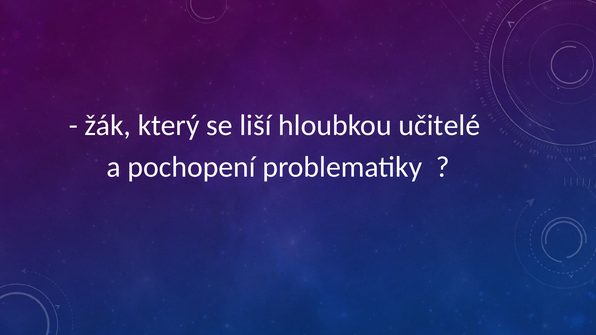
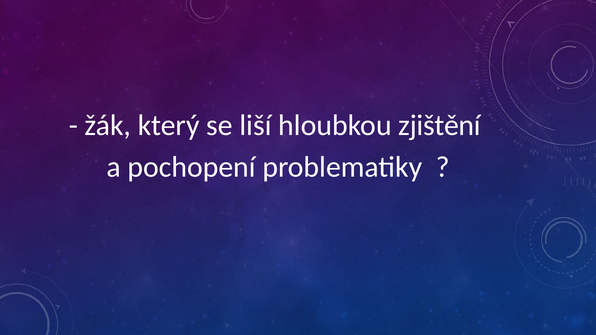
učitelé: učitelé -> zjištění
